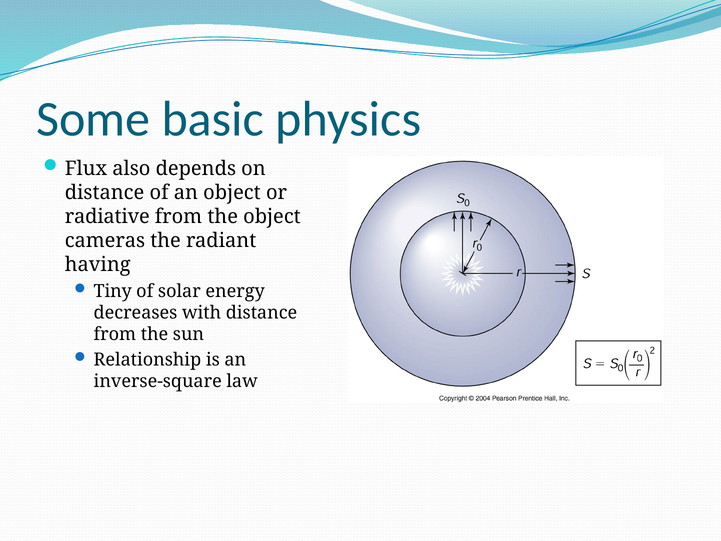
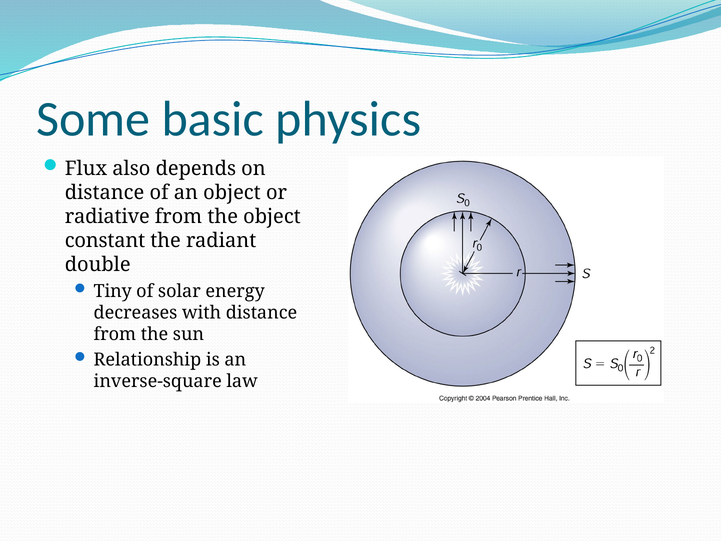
cameras: cameras -> constant
having: having -> double
